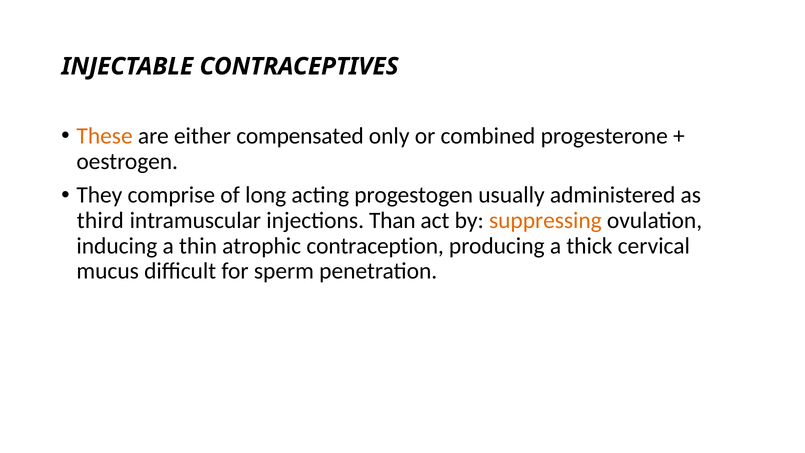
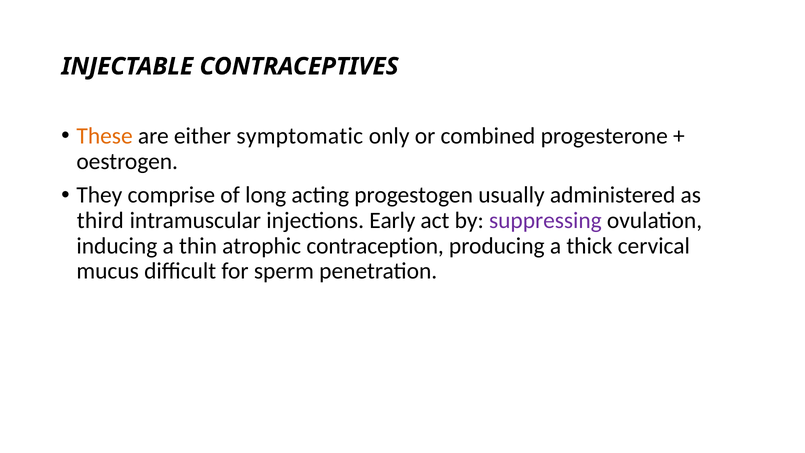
compensated: compensated -> symptomatic
Than: Than -> Early
suppressing colour: orange -> purple
